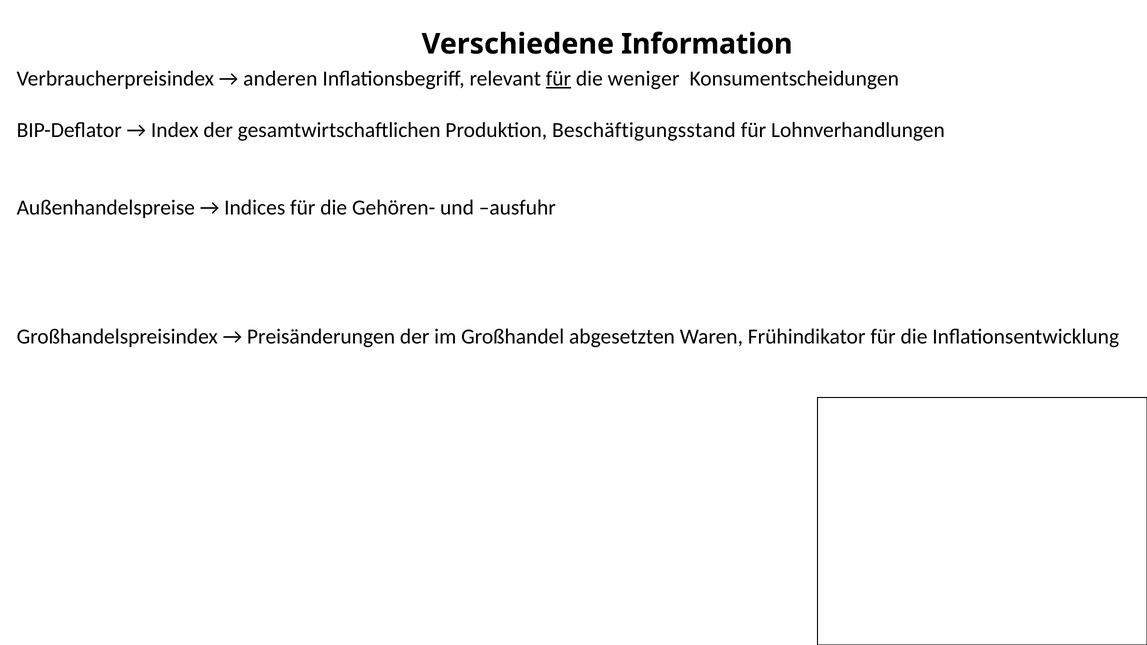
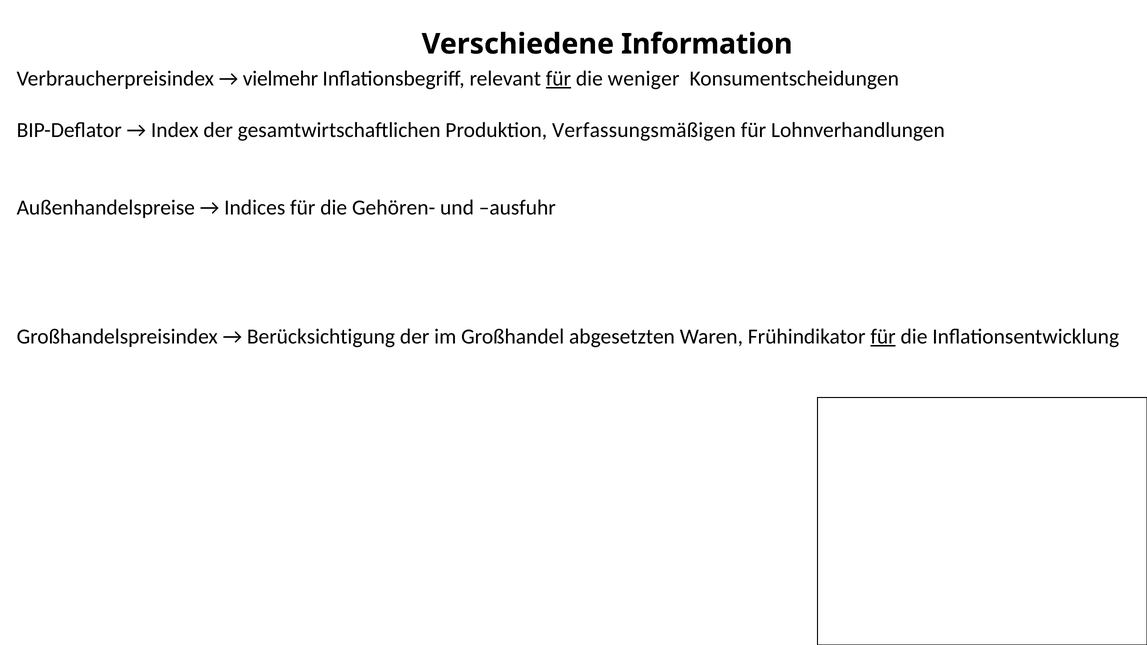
anderen: anderen -> vielmehr
Beschäftigungsstand: Beschäftigungsstand -> Verfassungsmäßigen
Preisänderungen: Preisänderungen -> Berücksichtigung
für at (883, 337) underline: none -> present
